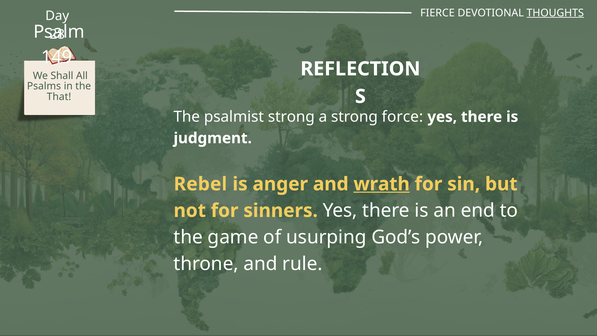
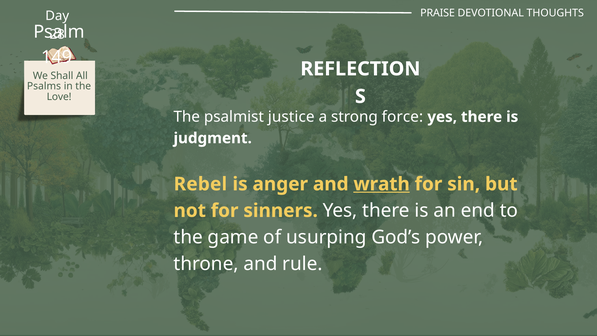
FIERCE: FIERCE -> PRAISE
THOUGHTS underline: present -> none
That: That -> Love
psalmist strong: strong -> justice
